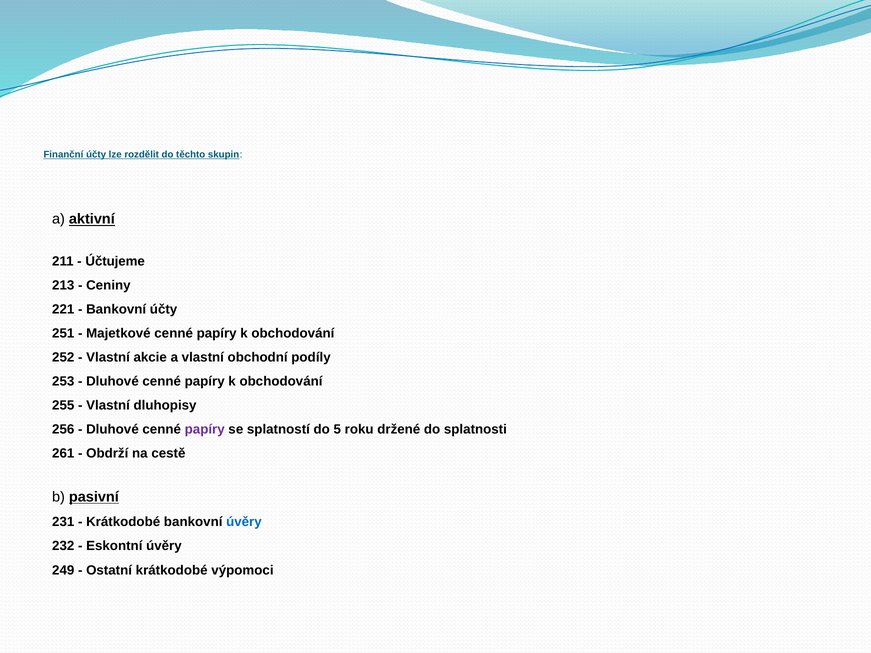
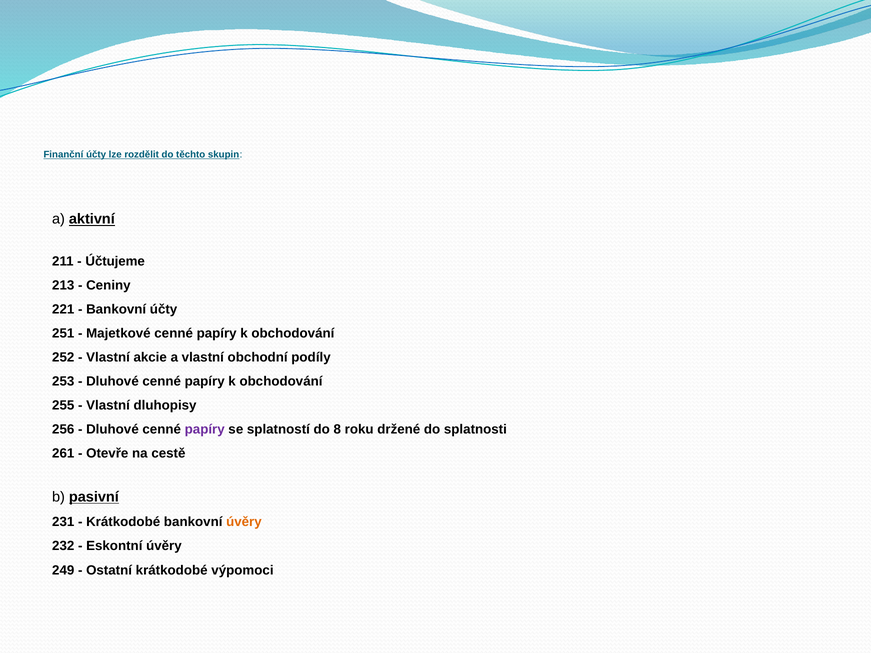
5: 5 -> 8
Obdrží: Obdrží -> Otevře
úvěry at (244, 522) colour: blue -> orange
